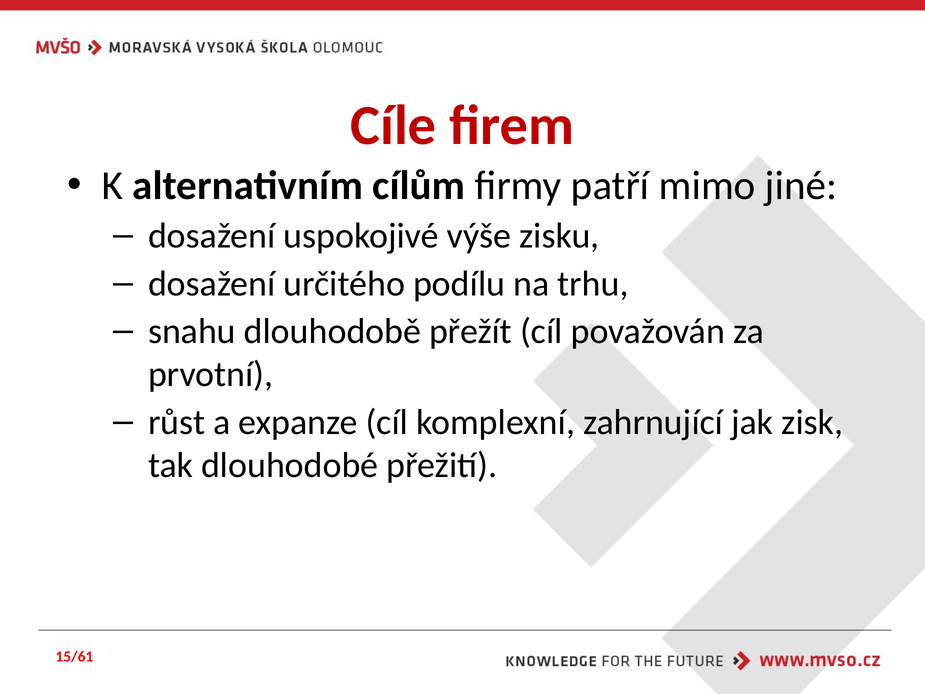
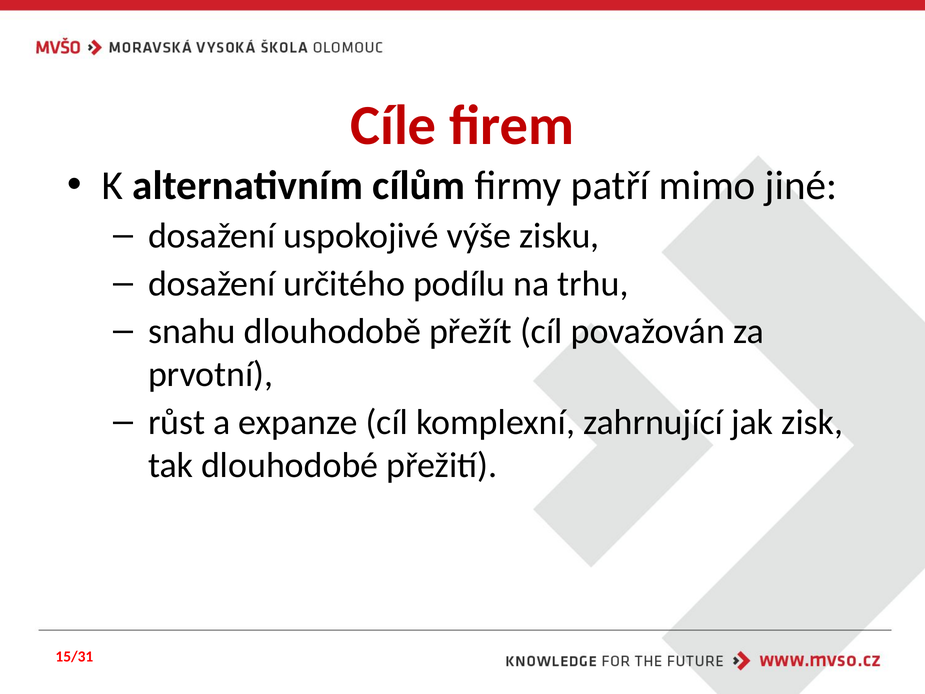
15/61: 15/61 -> 15/31
